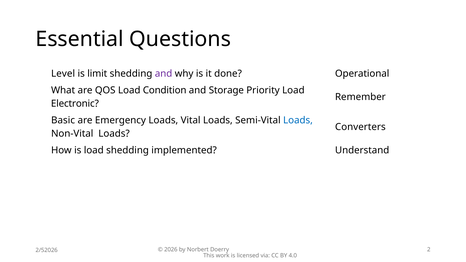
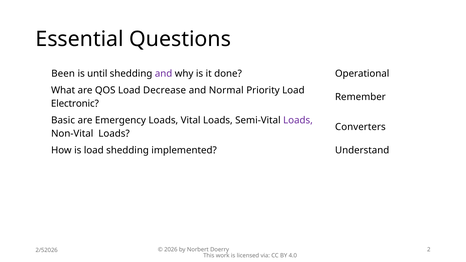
Level: Level -> Been
limit: limit -> until
Condition: Condition -> Decrease
Storage: Storage -> Normal
Loads at (298, 120) colour: blue -> purple
